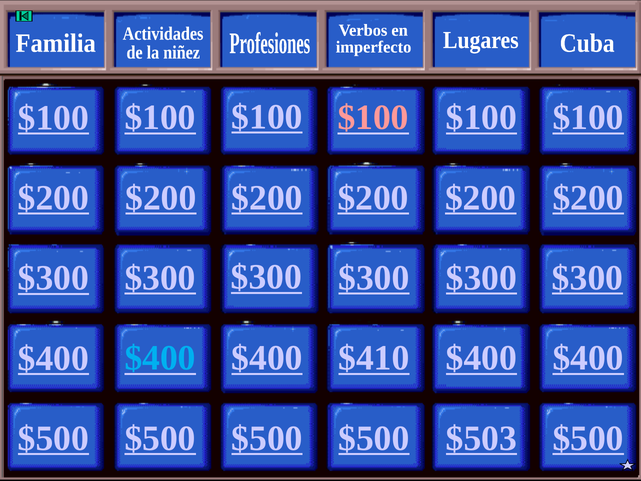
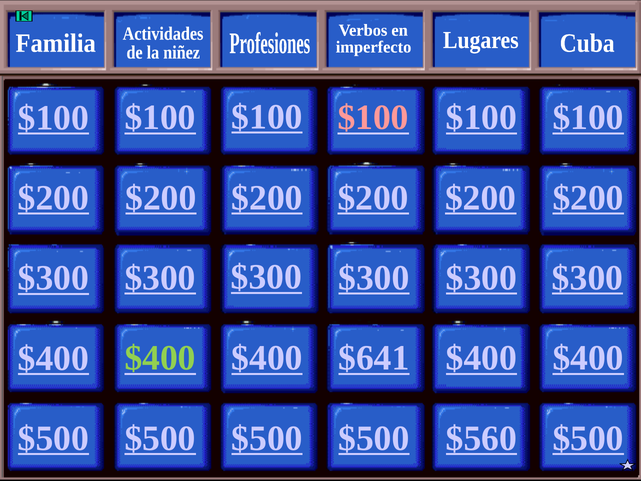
$400 at (160, 358) colour: light blue -> light green
$410: $410 -> $641
$503: $503 -> $560
